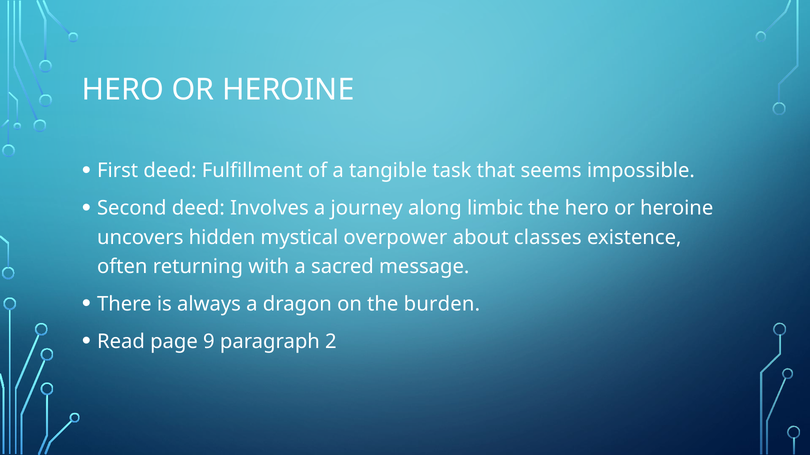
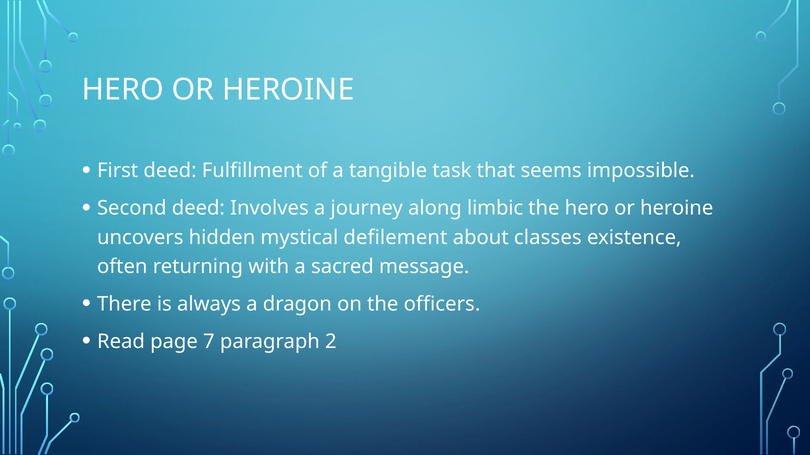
overpower: overpower -> defilement
burden: burden -> officers
9: 9 -> 7
